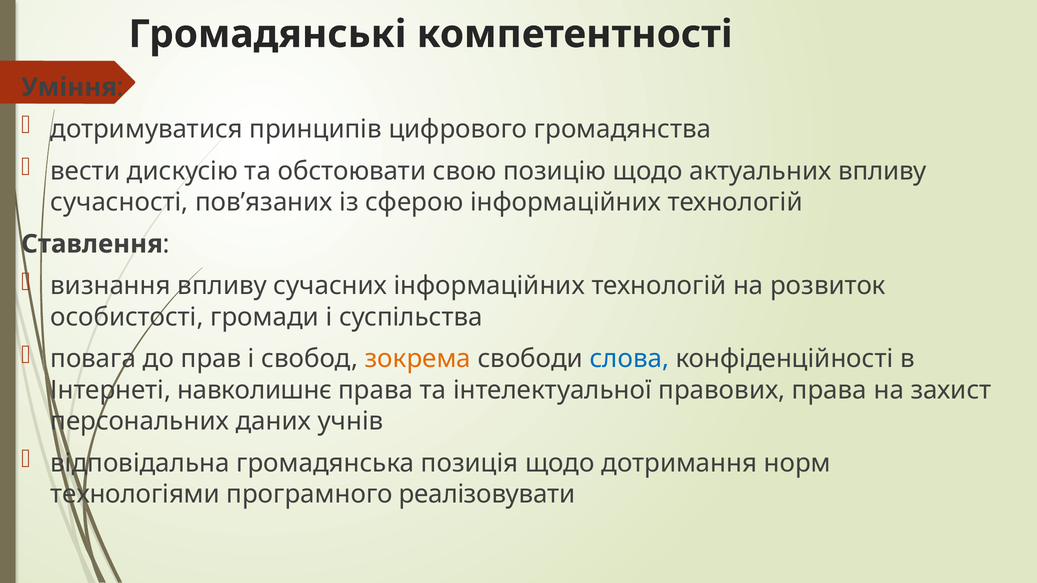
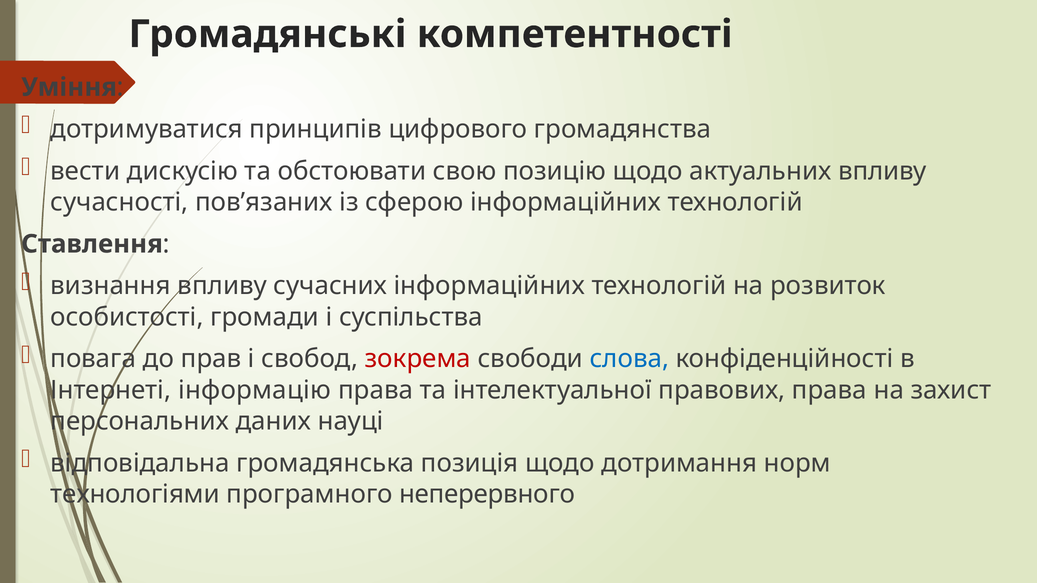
зокрема colour: orange -> red
навколишнє: навколишнє -> інформацію
учнів: учнів -> науці
реалізовувати: реалізовувати -> неперервного
